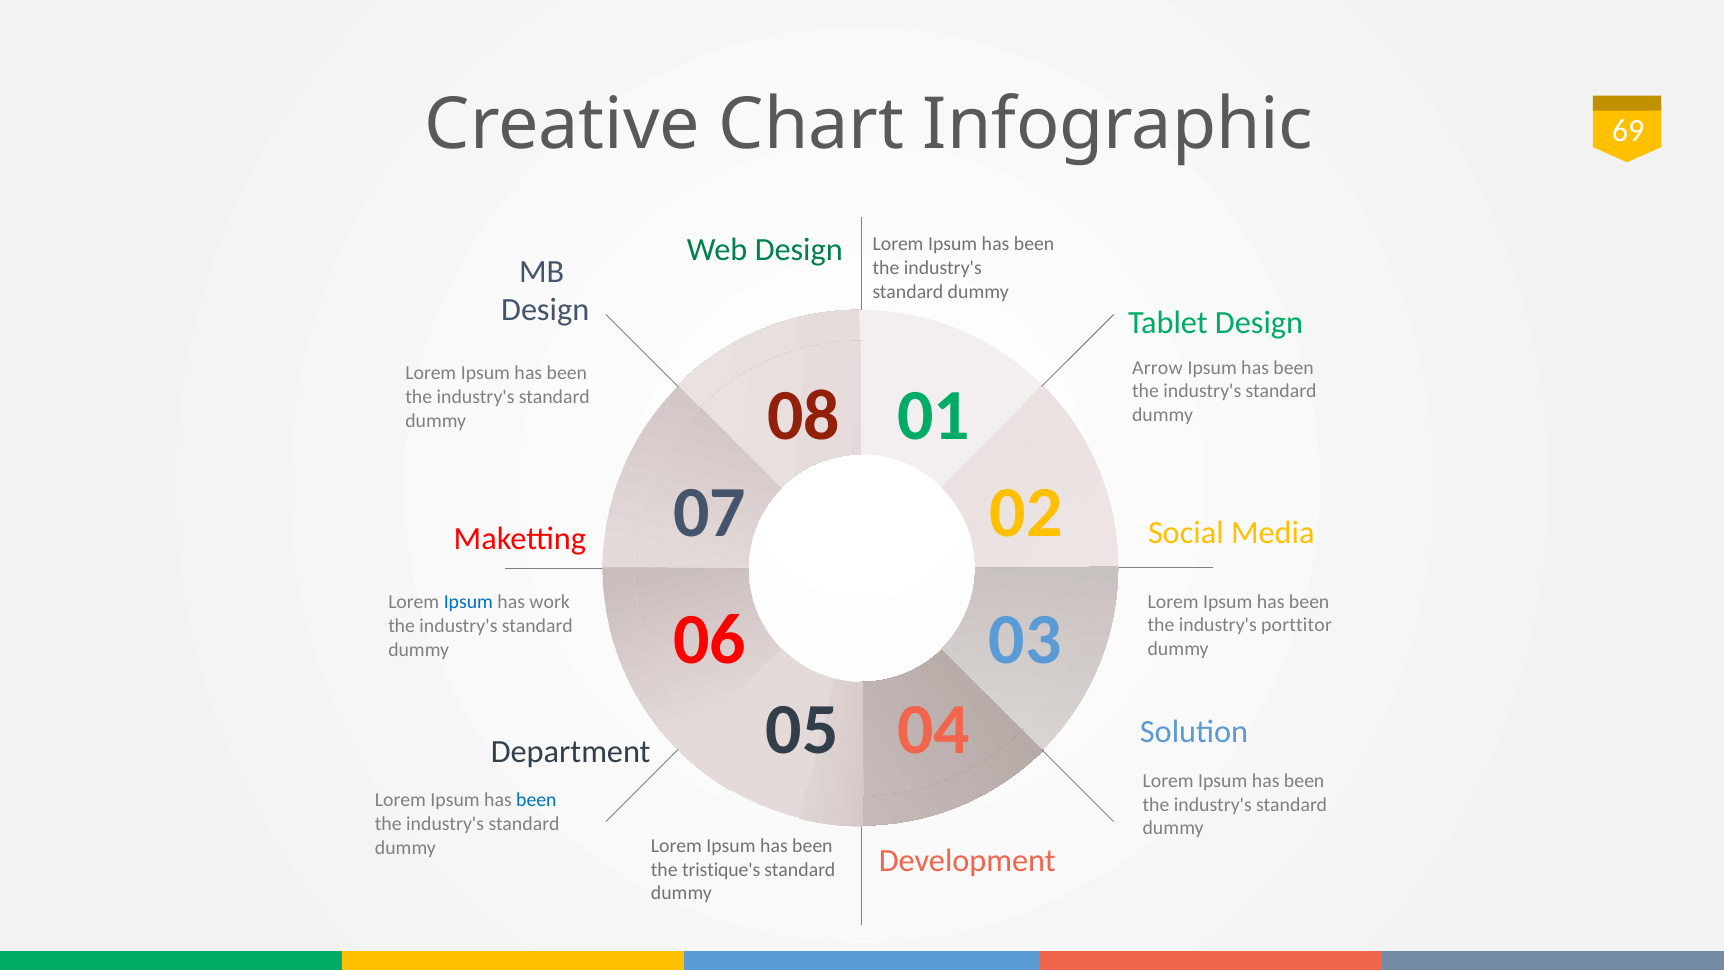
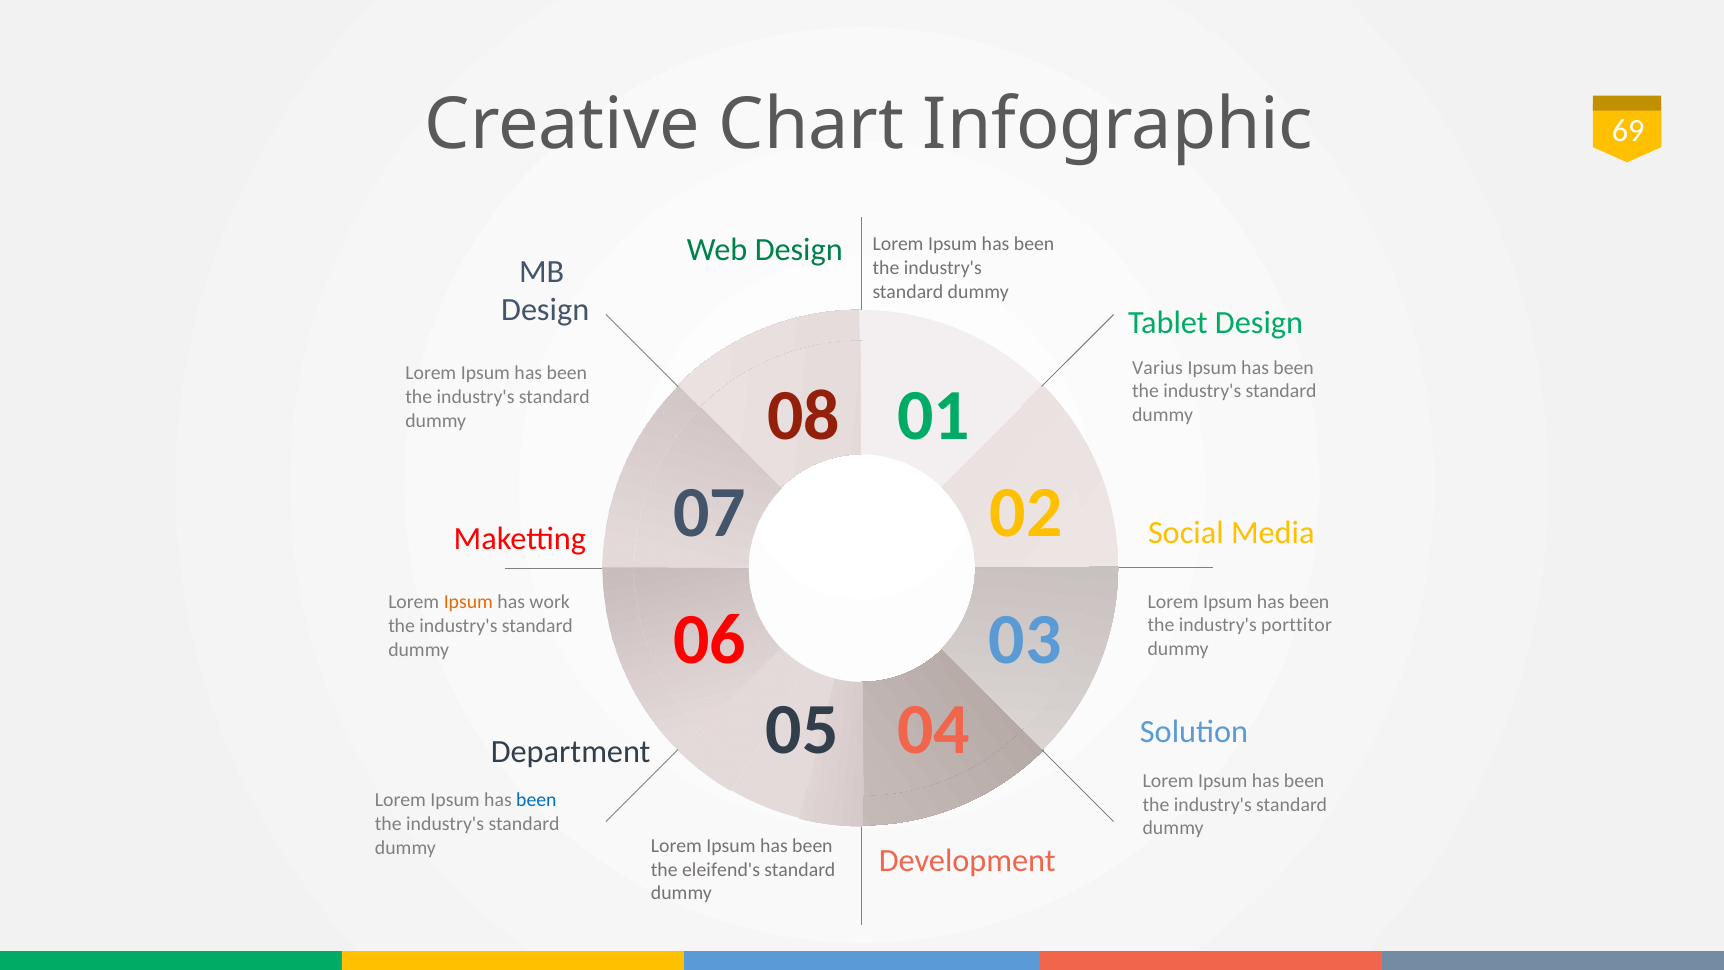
Arrow: Arrow -> Varius
Ipsum at (468, 602) colour: blue -> orange
tristique's: tristique's -> eleifend's
